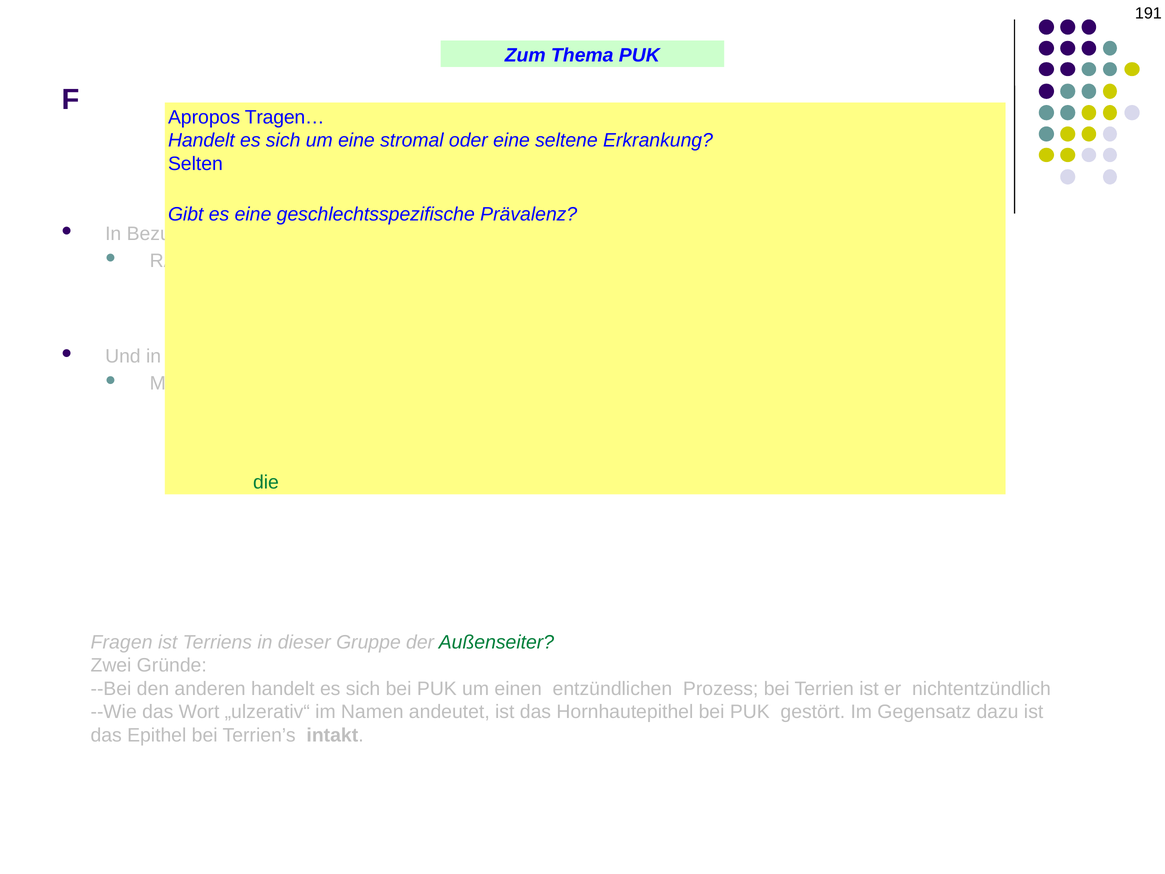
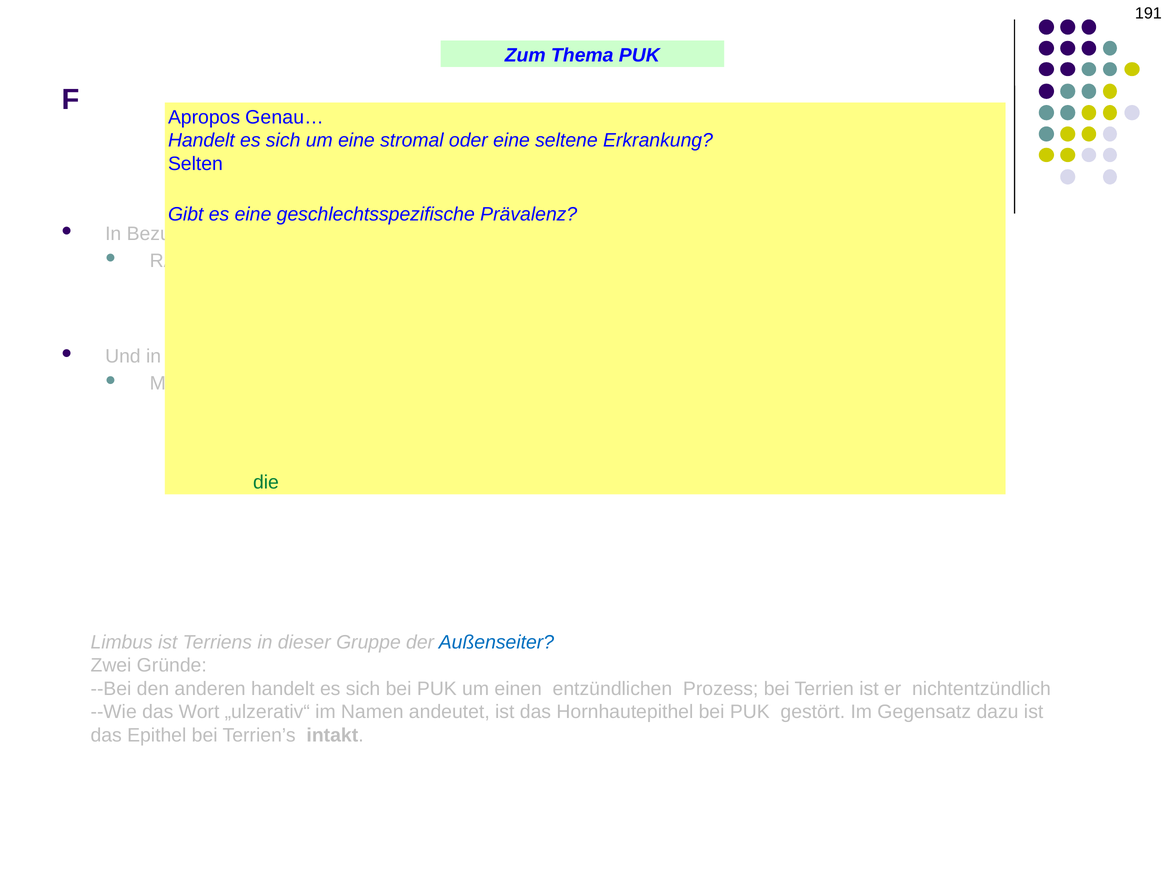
Tragen…: Tragen… -> Genau…
Fragen: Fragen -> Limbus
Außenseiter colour: green -> blue
